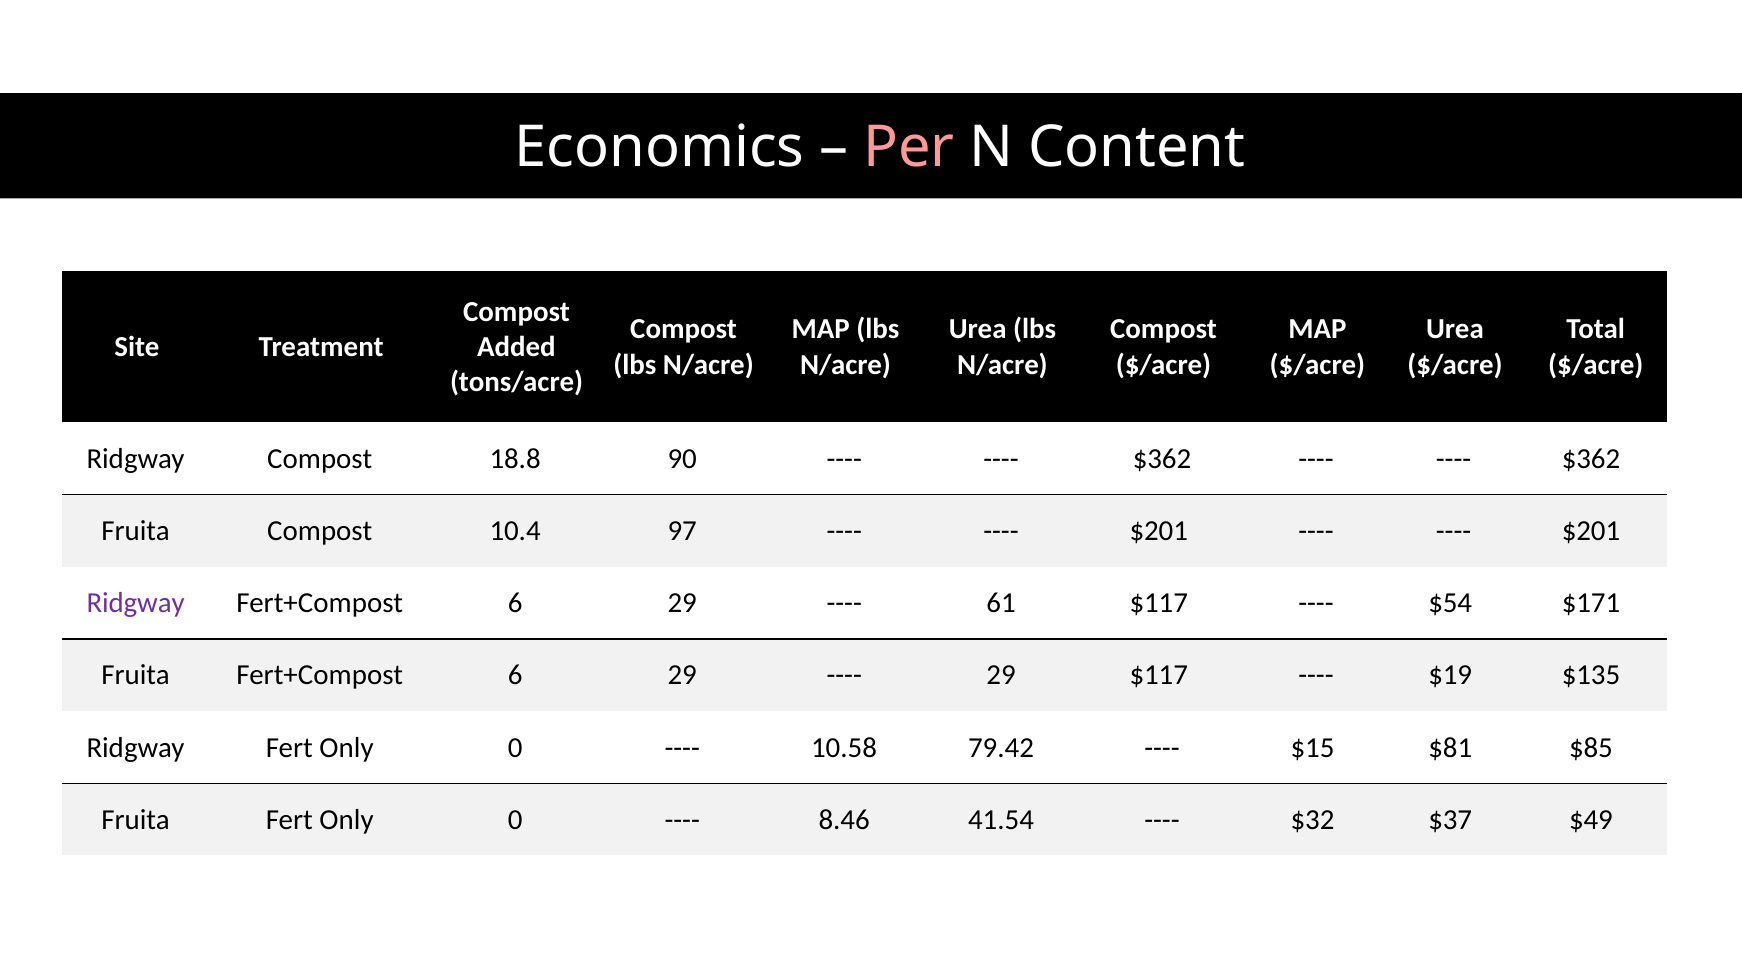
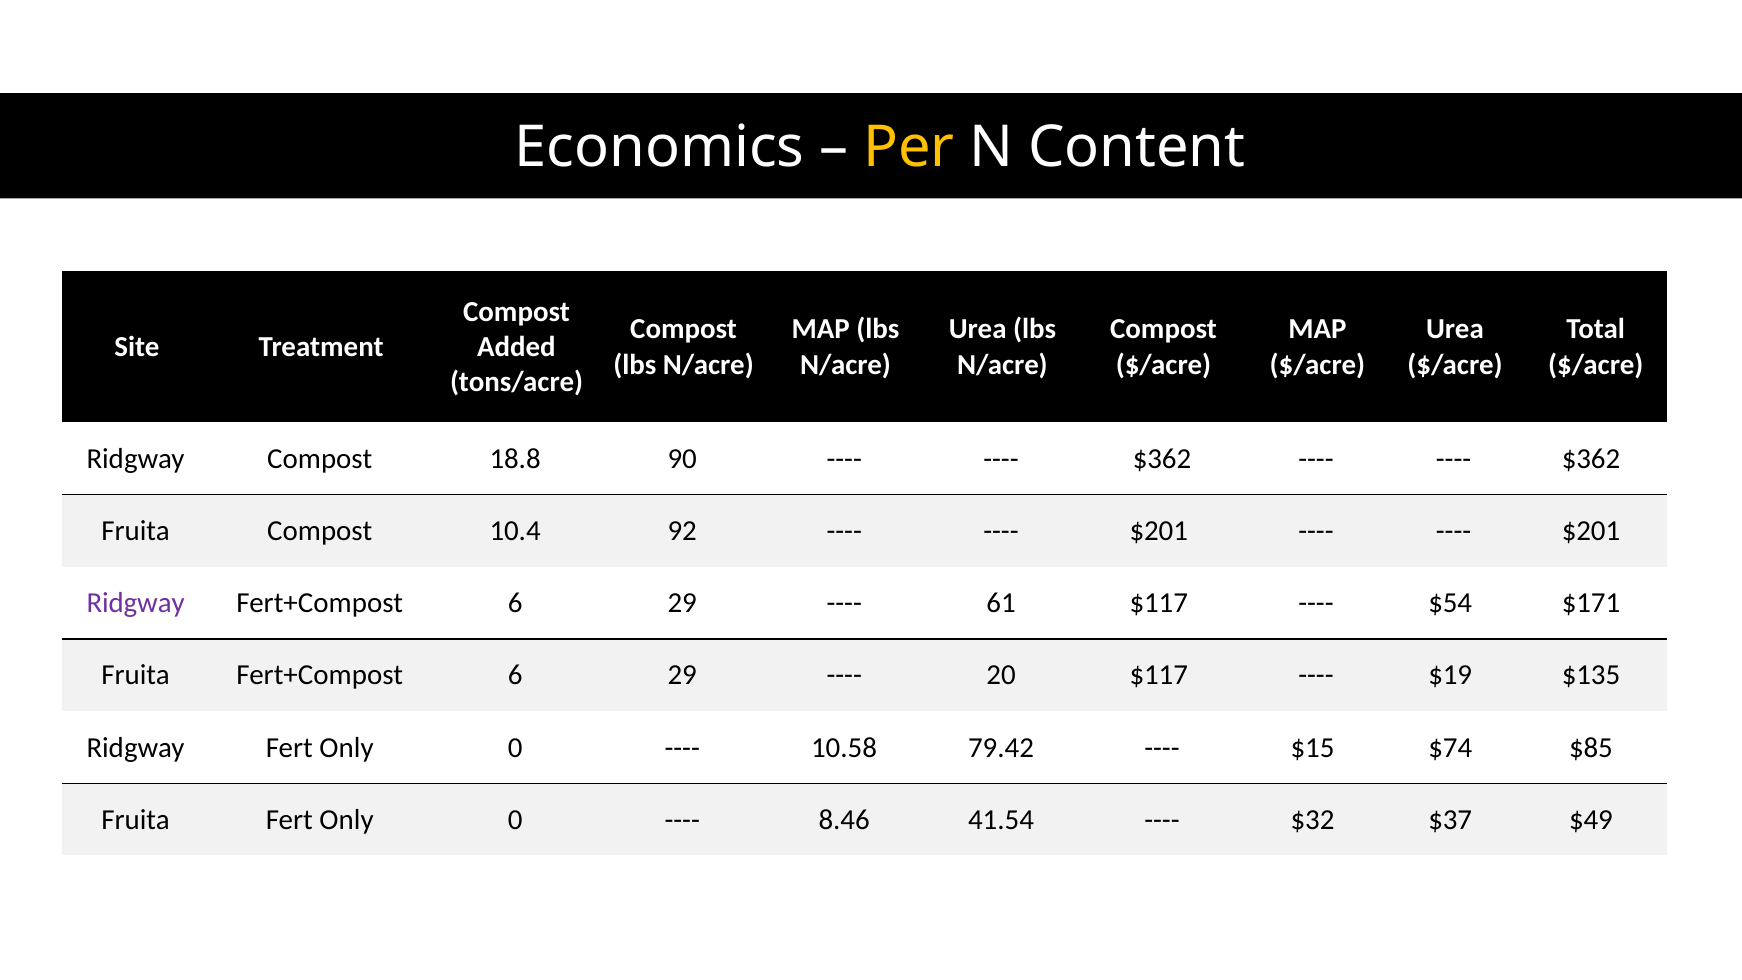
Per colour: pink -> yellow
97: 97 -> 92
29 at (1001, 675): 29 -> 20
$81: $81 -> $74
